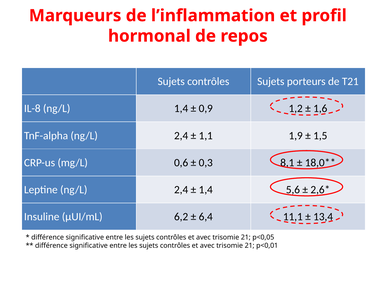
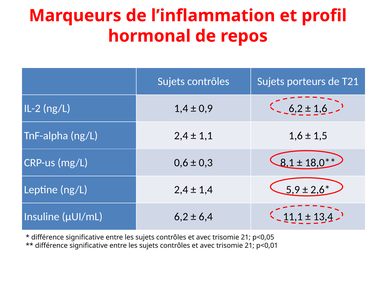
IL-8: IL-8 -> IL-2
0,9 1,2: 1,2 -> 6,2
1,1 1,9: 1,9 -> 1,6
5,6: 5,6 -> 5,9
